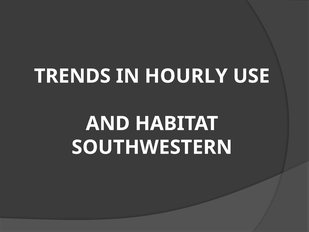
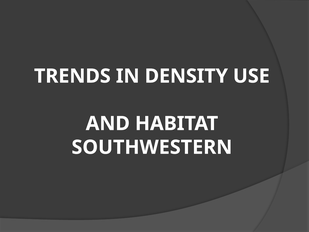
HOURLY: HOURLY -> DENSITY
